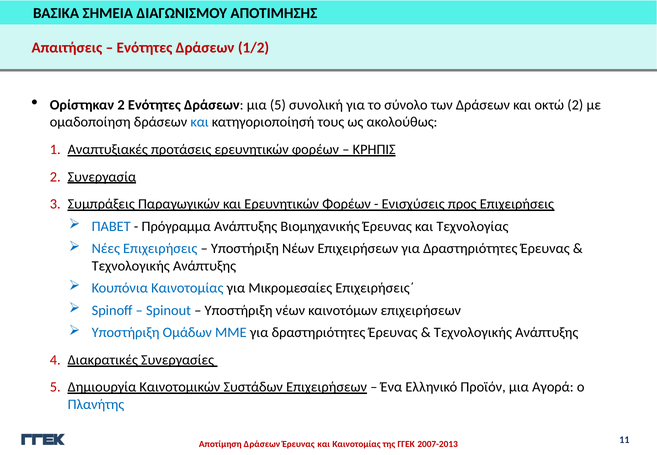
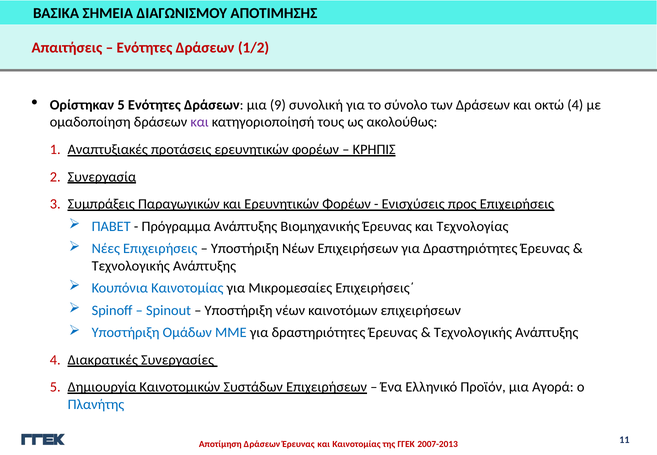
Ορίστηκαν 2: 2 -> 5
μια 5: 5 -> 9
οκτώ 2: 2 -> 4
και at (200, 122) colour: blue -> purple
